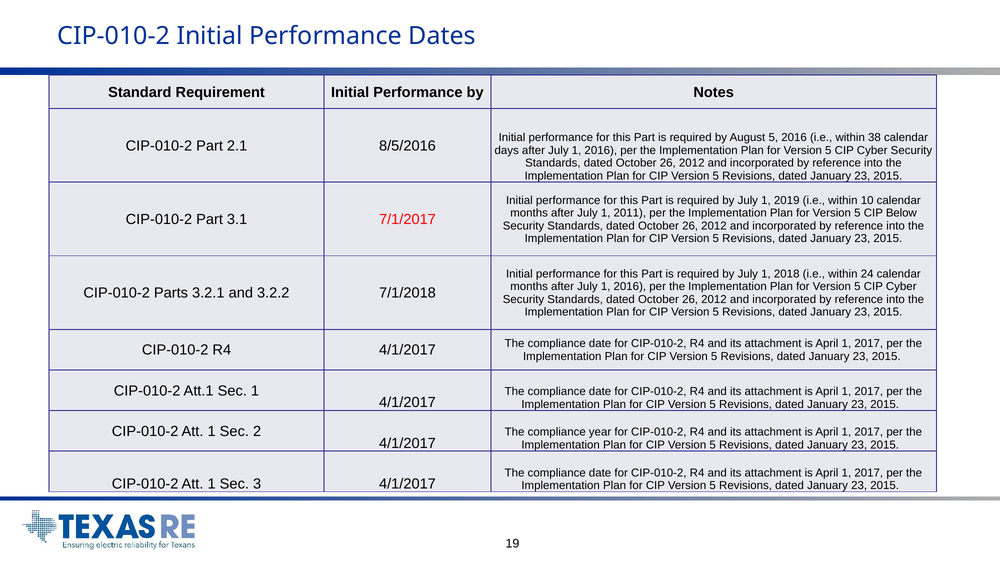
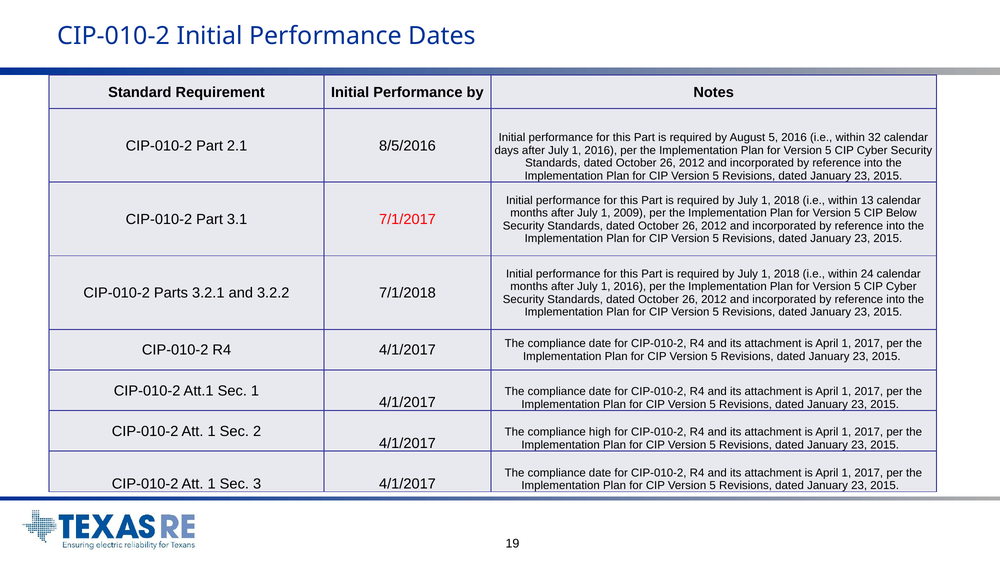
38: 38 -> 32
2019 at (787, 200): 2019 -> 2018
10: 10 -> 13
2011: 2011 -> 2009
year: year -> high
